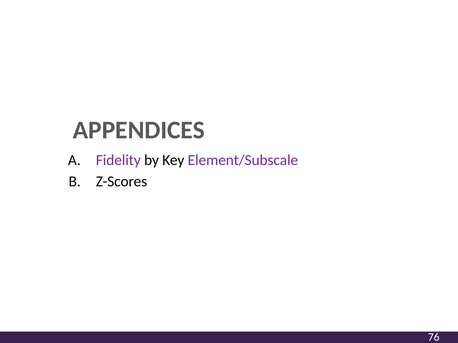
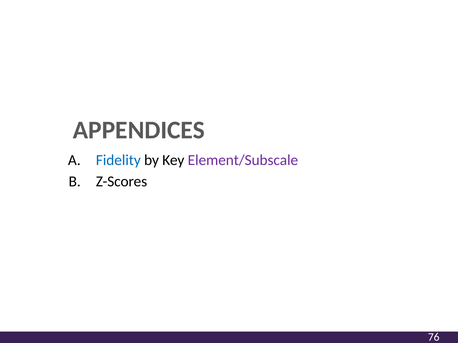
Fidelity colour: purple -> blue
